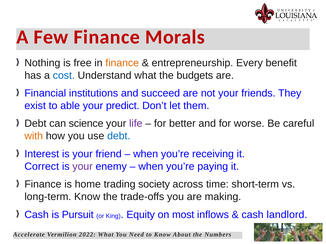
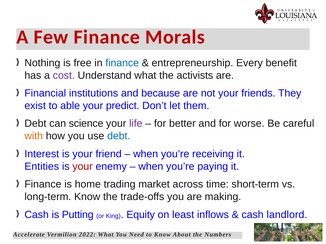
finance at (122, 63) colour: orange -> blue
cost colour: blue -> purple
budgets: budgets -> activists
succeed: succeed -> because
Correct: Correct -> Entities
your at (83, 167) colour: purple -> red
society: society -> market
Pursuit: Pursuit -> Putting
most: most -> least
